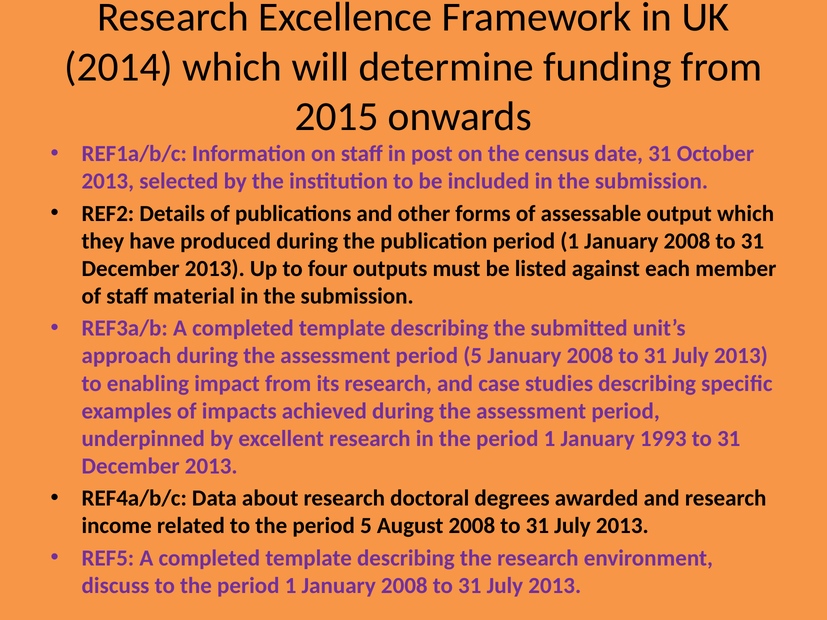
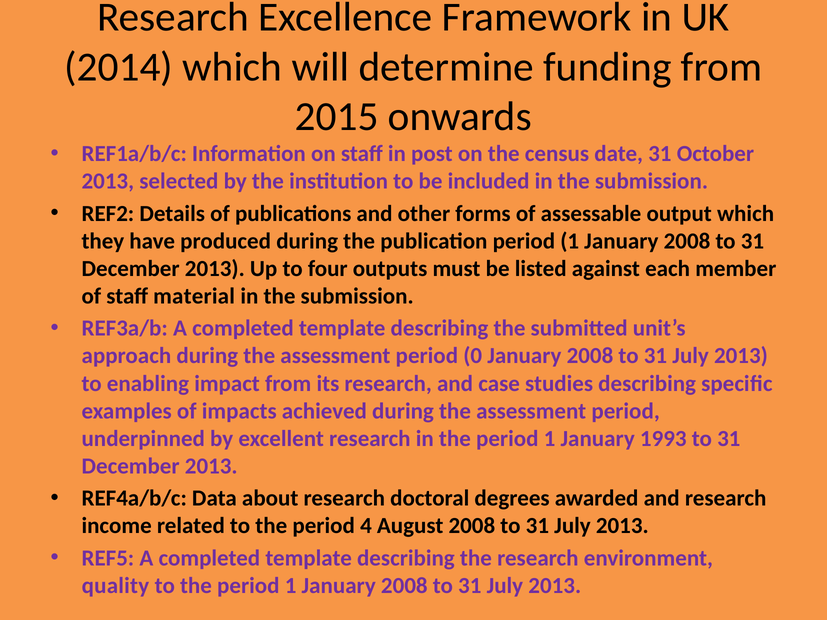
assessment period 5: 5 -> 0
the period 5: 5 -> 4
discuss: discuss -> quality
